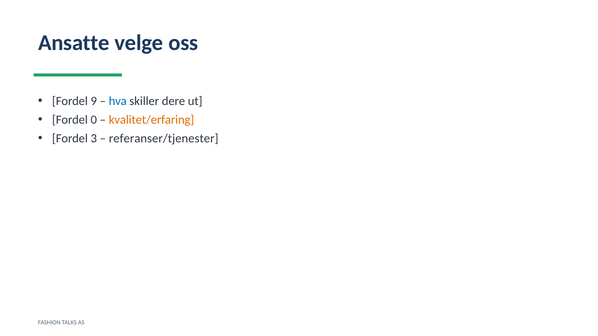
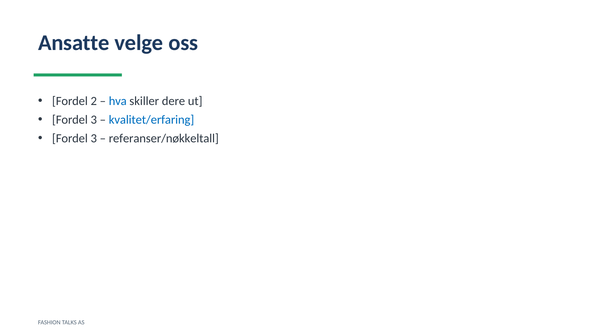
9: 9 -> 2
0 at (94, 120): 0 -> 3
kvalitet/erfaring colour: orange -> blue
referanser/tjenester: referanser/tjenester -> referanser/nøkkeltall
